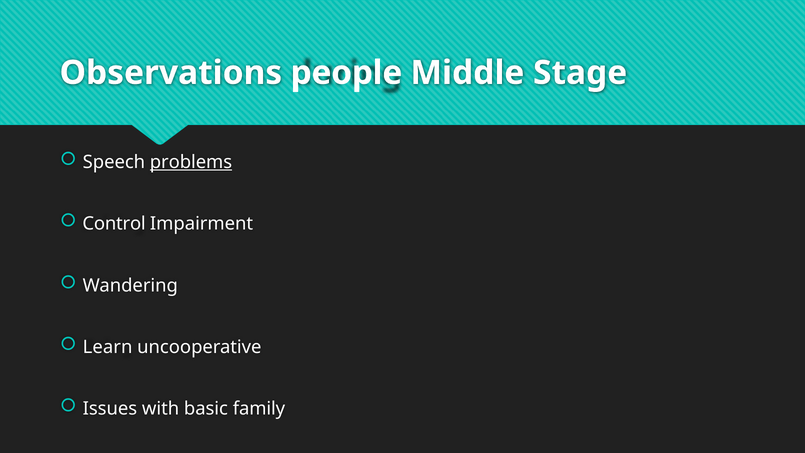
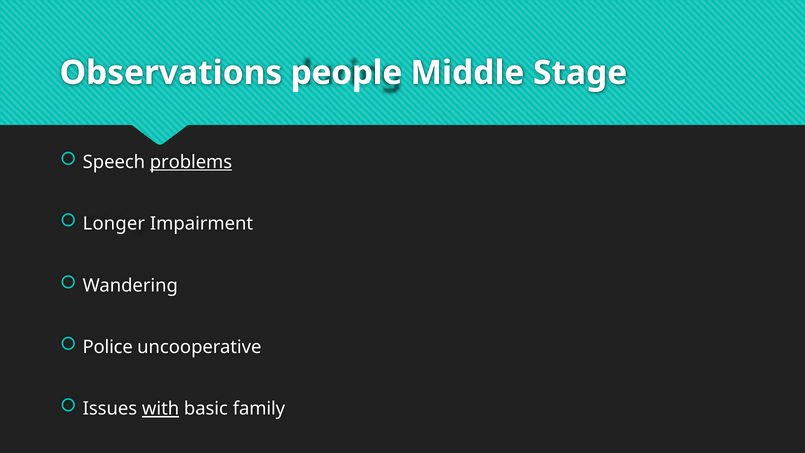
Control: Control -> Longer
Learn: Learn -> Police
with underline: none -> present
